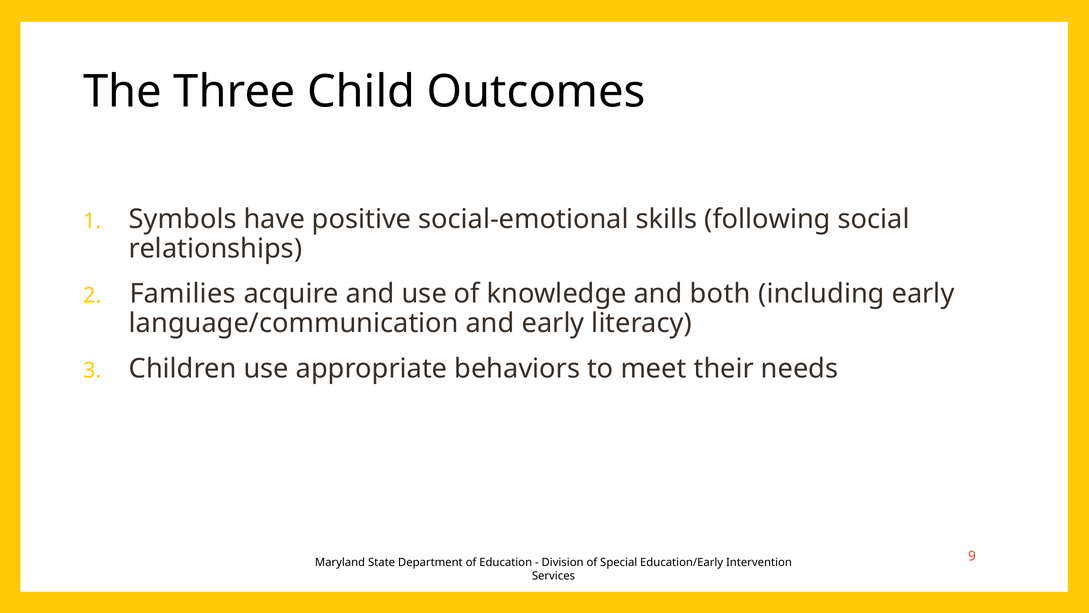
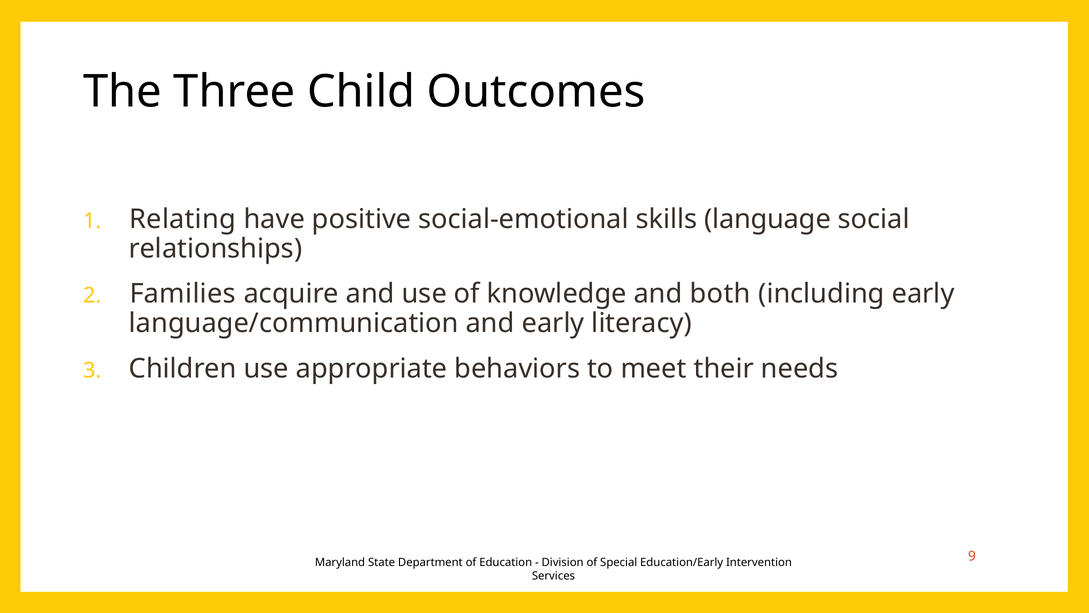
Symbols: Symbols -> Relating
following: following -> language
